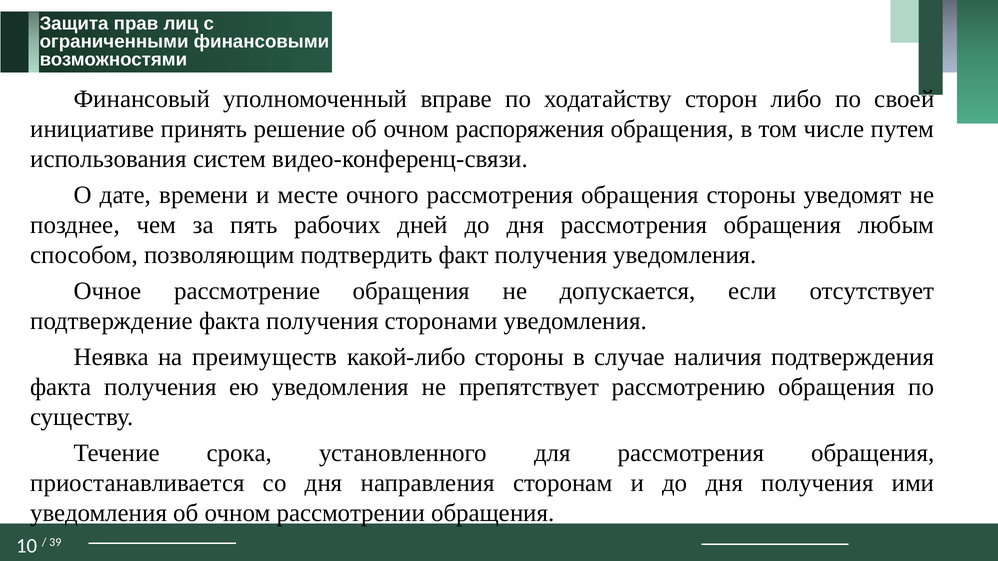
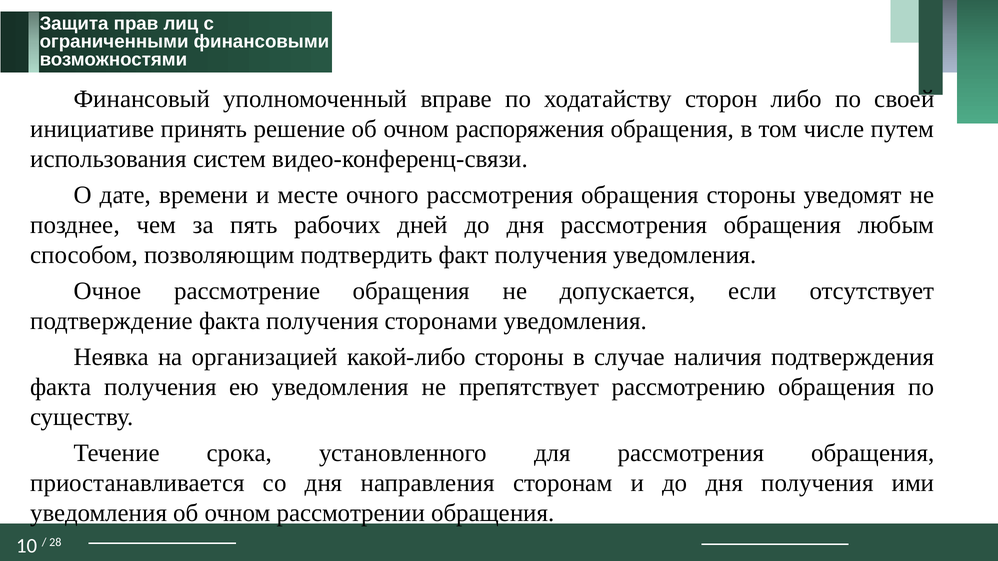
преимуществ: преимуществ -> организацией
39: 39 -> 28
